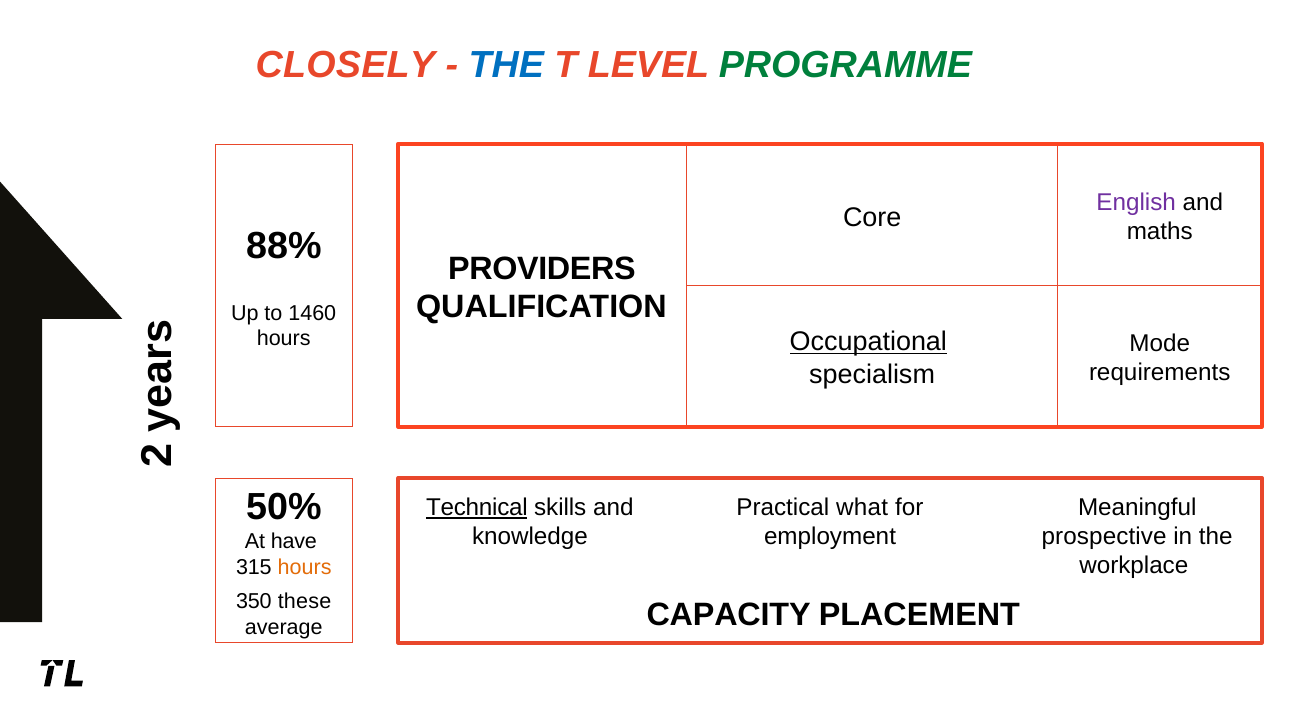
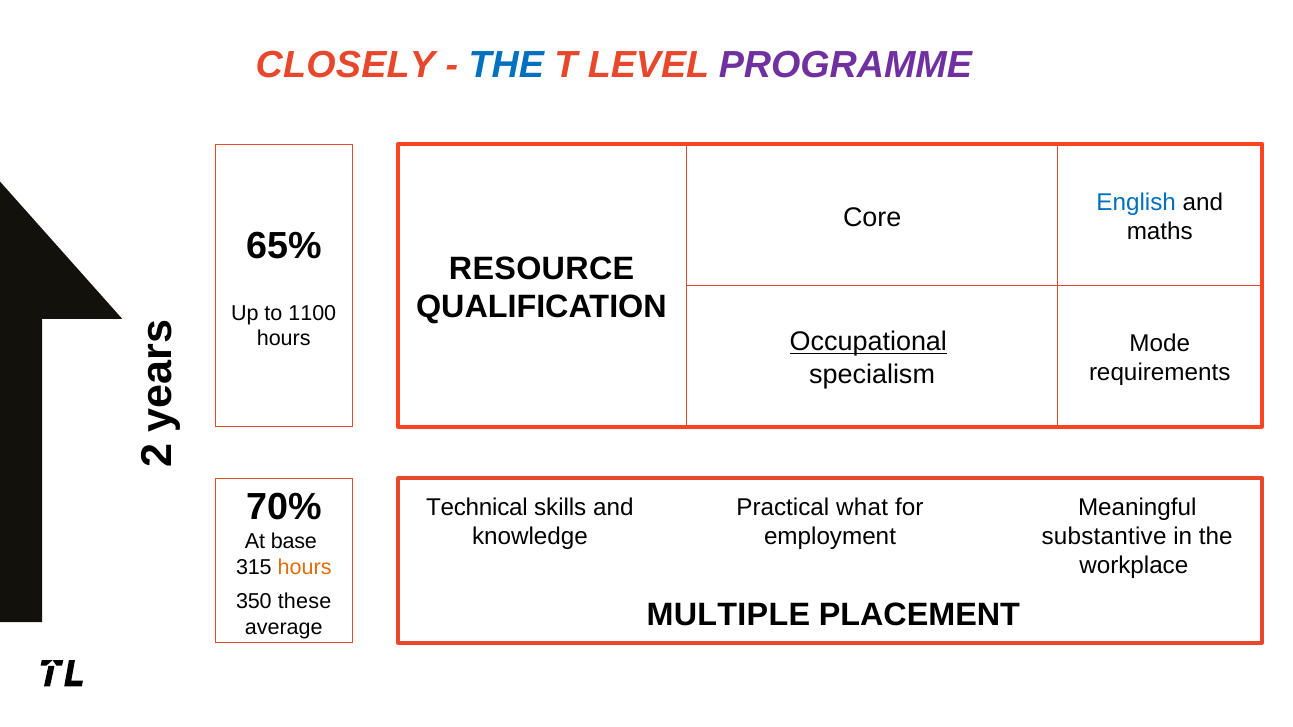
PROGRAMME colour: green -> purple
English colour: purple -> blue
88%: 88% -> 65%
PROVIDERS: PROVIDERS -> RESOURCE
1460: 1460 -> 1100
50%: 50% -> 70%
Technical underline: present -> none
prospective: prospective -> substantive
have: have -> base
CAPACITY: CAPACITY -> MULTIPLE
